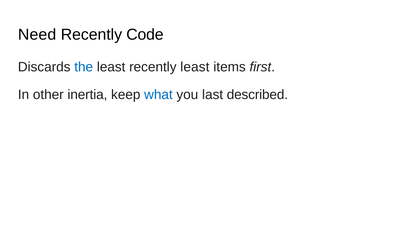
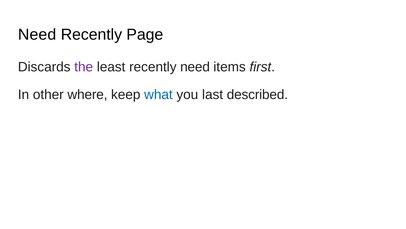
Code: Code -> Page
the colour: blue -> purple
recently least: least -> need
inertia: inertia -> where
